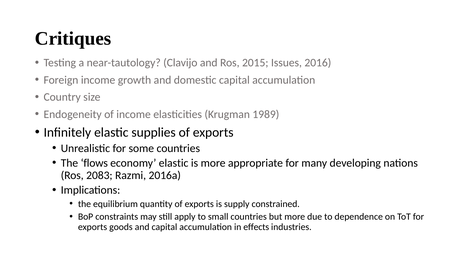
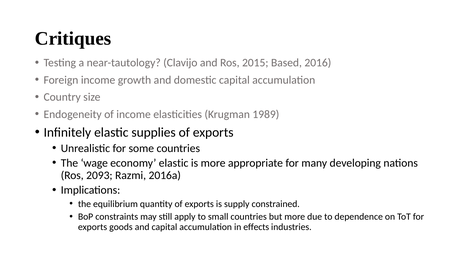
Issues: Issues -> Based
flows: flows -> wage
2083: 2083 -> 2093
